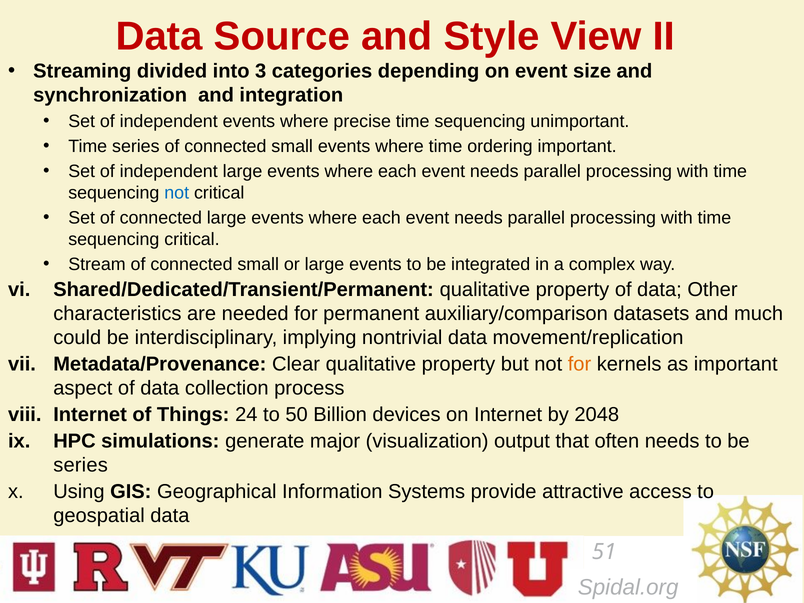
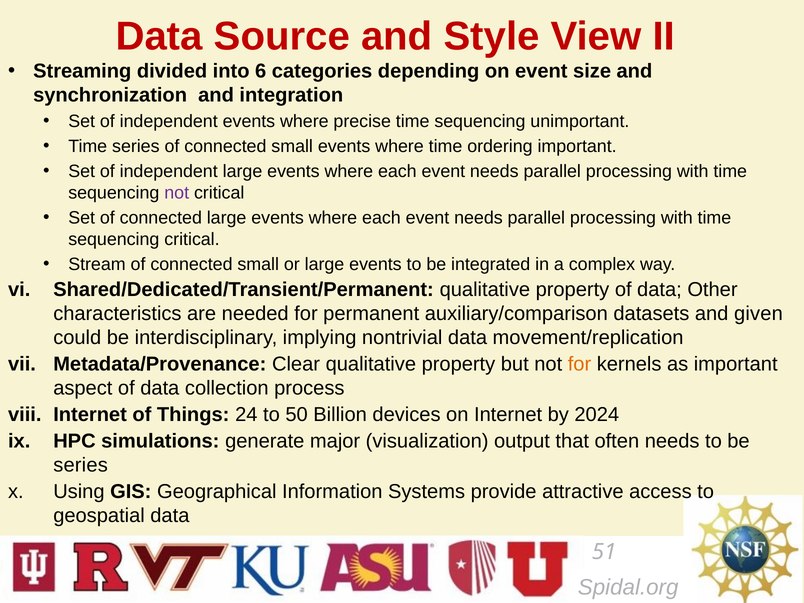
3: 3 -> 6
not at (177, 193) colour: blue -> purple
much: much -> given
2048: 2048 -> 2024
